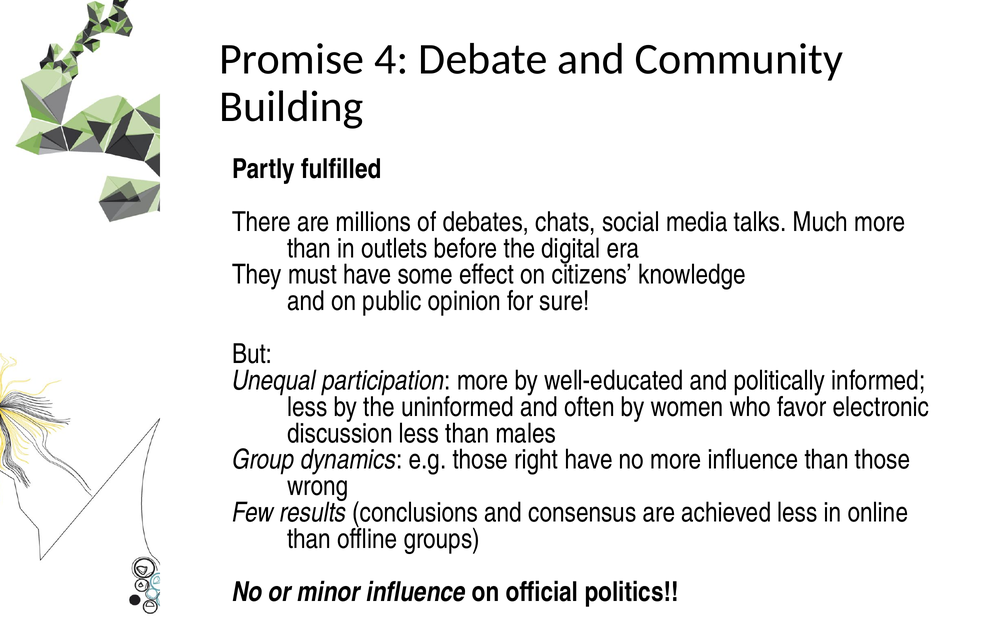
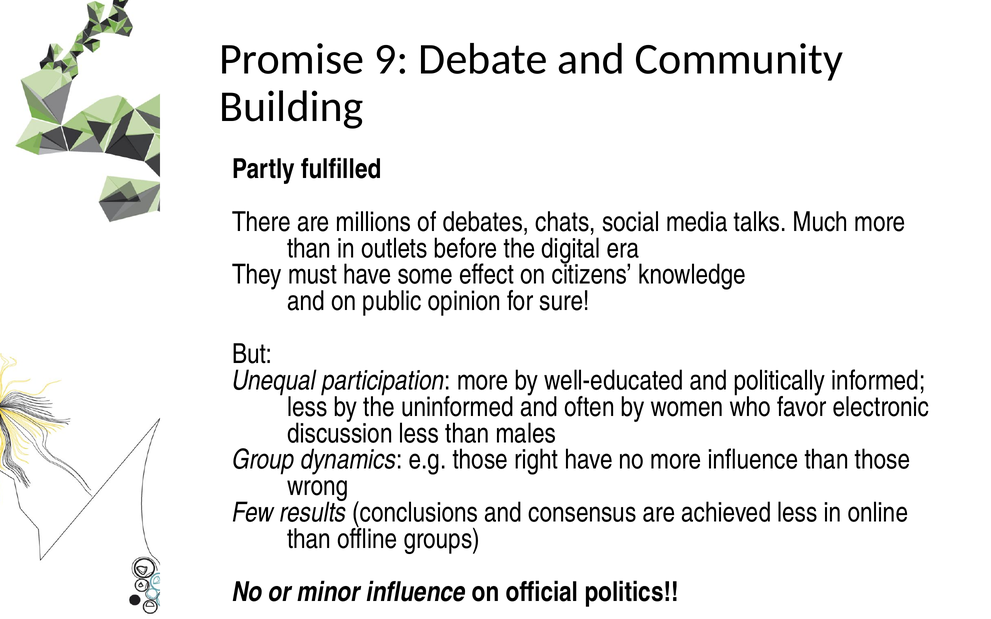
4: 4 -> 9
